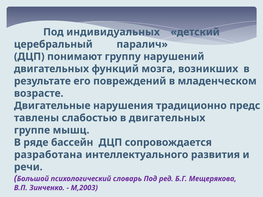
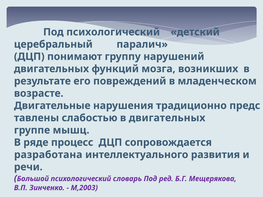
Под индивидуальных: индивидуальных -> психологический
бассейн: бассейн -> процесс
